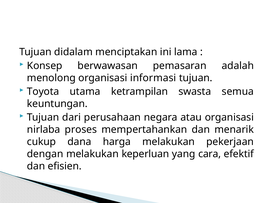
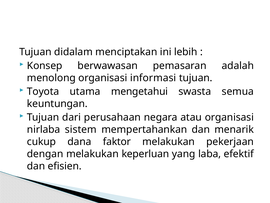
lama: lama -> lebih
ketrampilan: ketrampilan -> mengetahui
proses: proses -> sistem
harga: harga -> faktor
cara: cara -> laba
